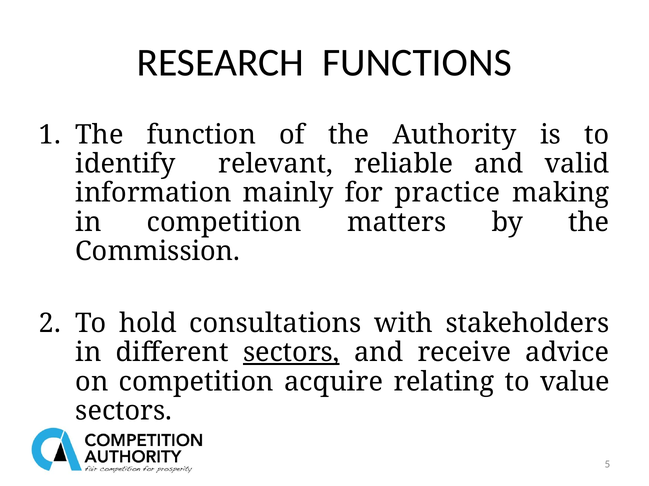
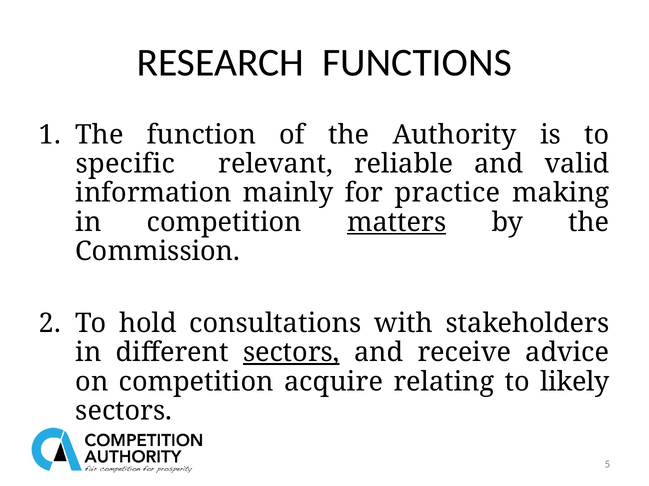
identify: identify -> specific
matters underline: none -> present
value: value -> likely
